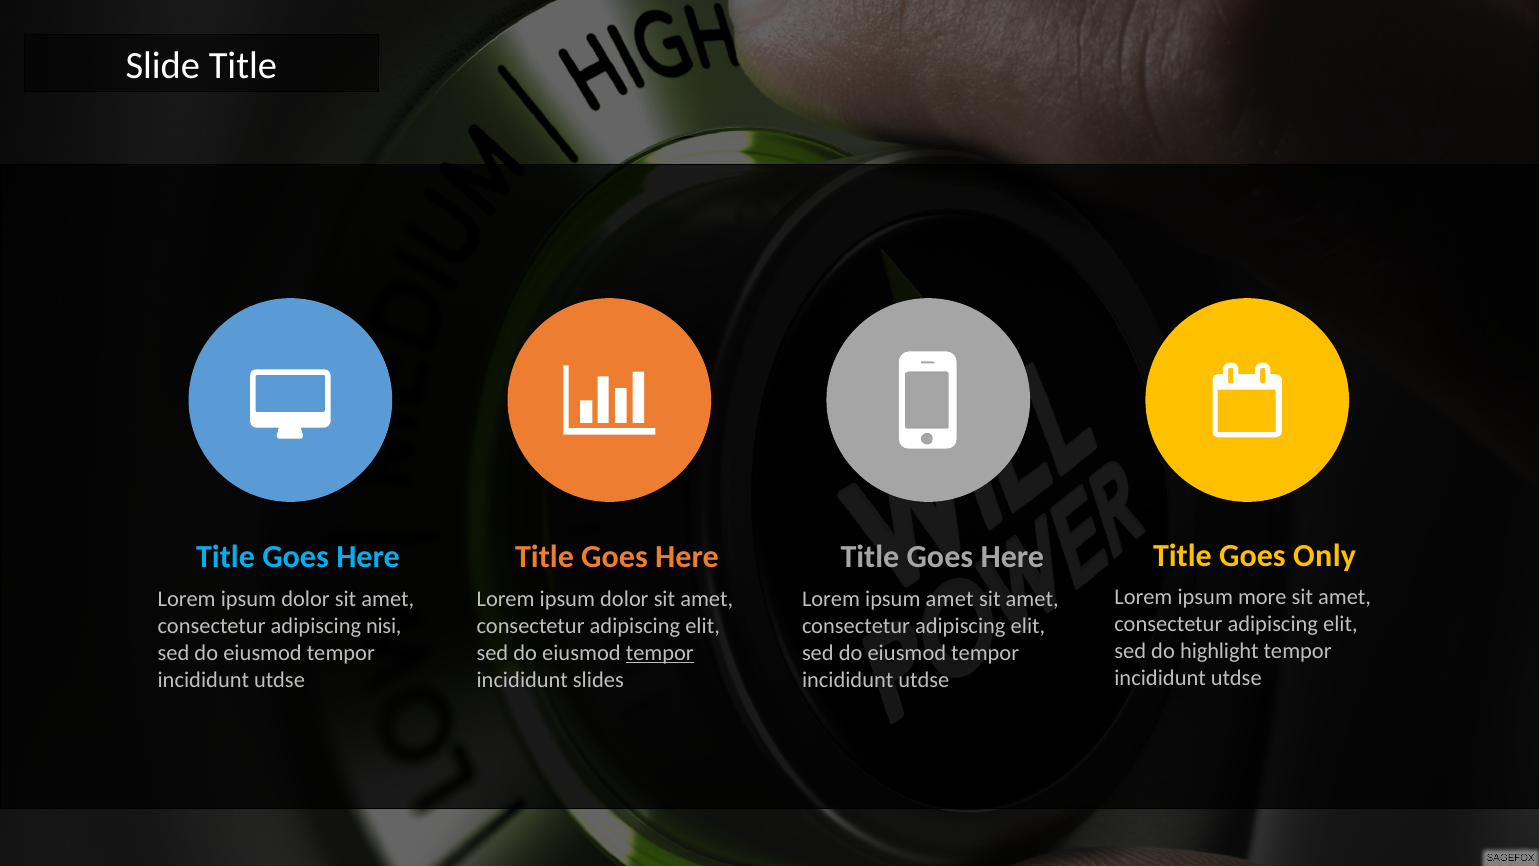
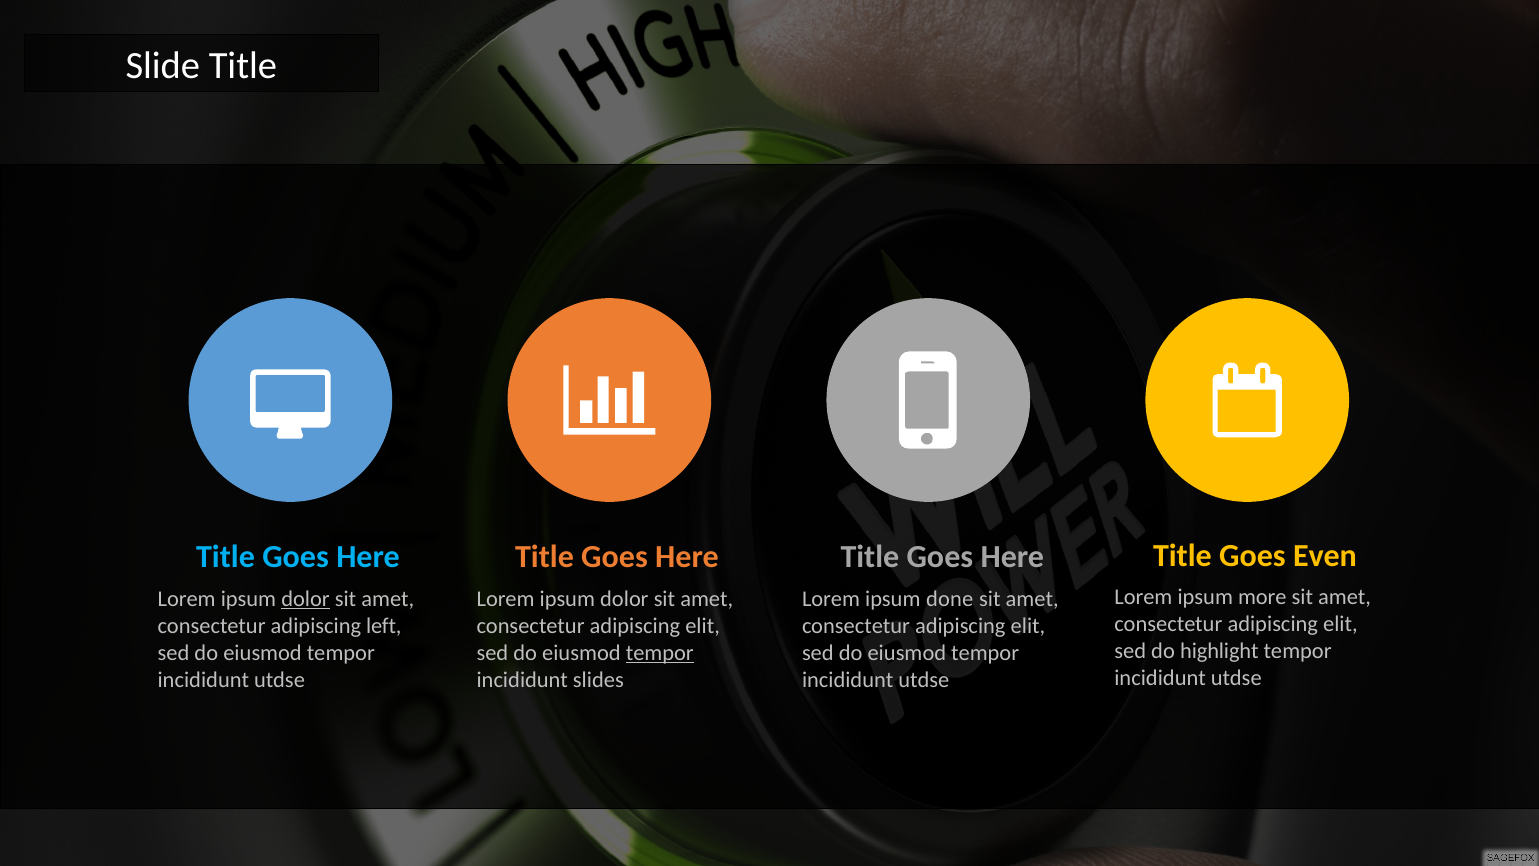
Only: Only -> Even
ipsum amet: amet -> done
dolor at (305, 599) underline: none -> present
nisi: nisi -> left
